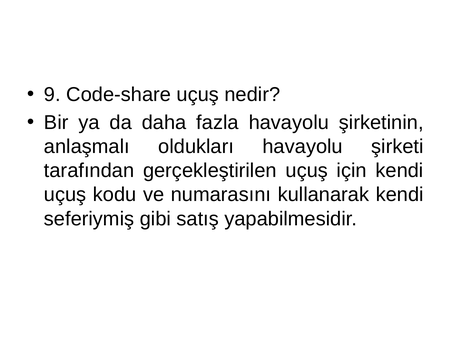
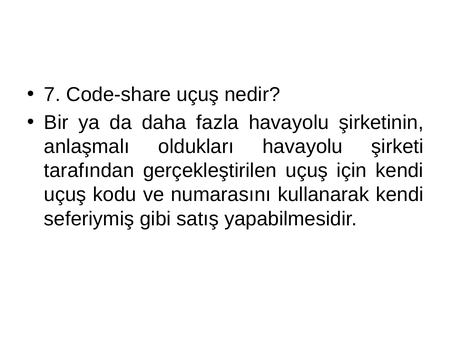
9: 9 -> 7
